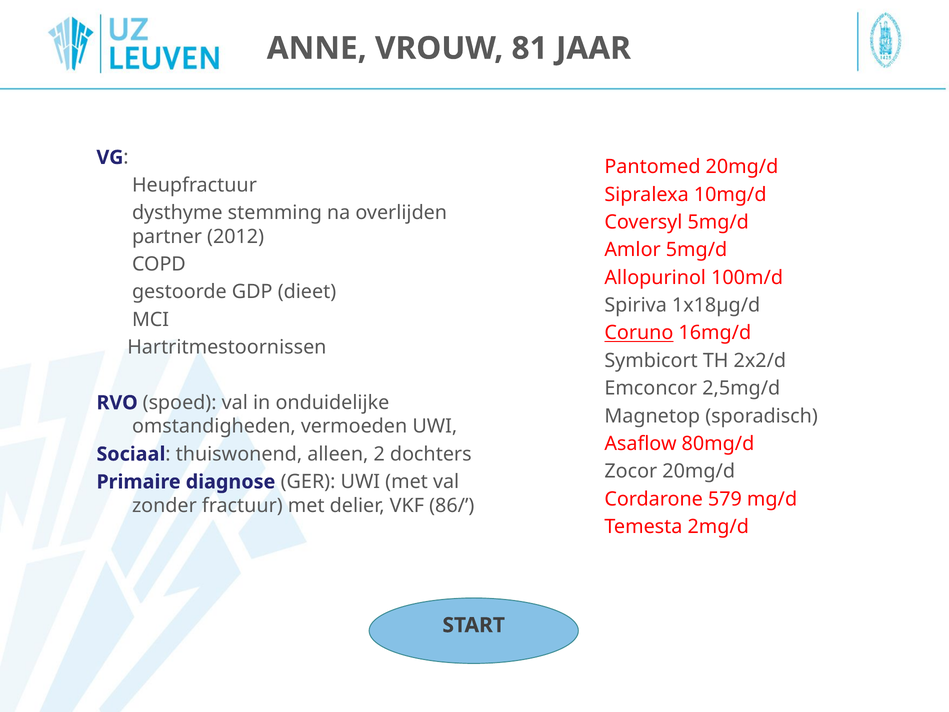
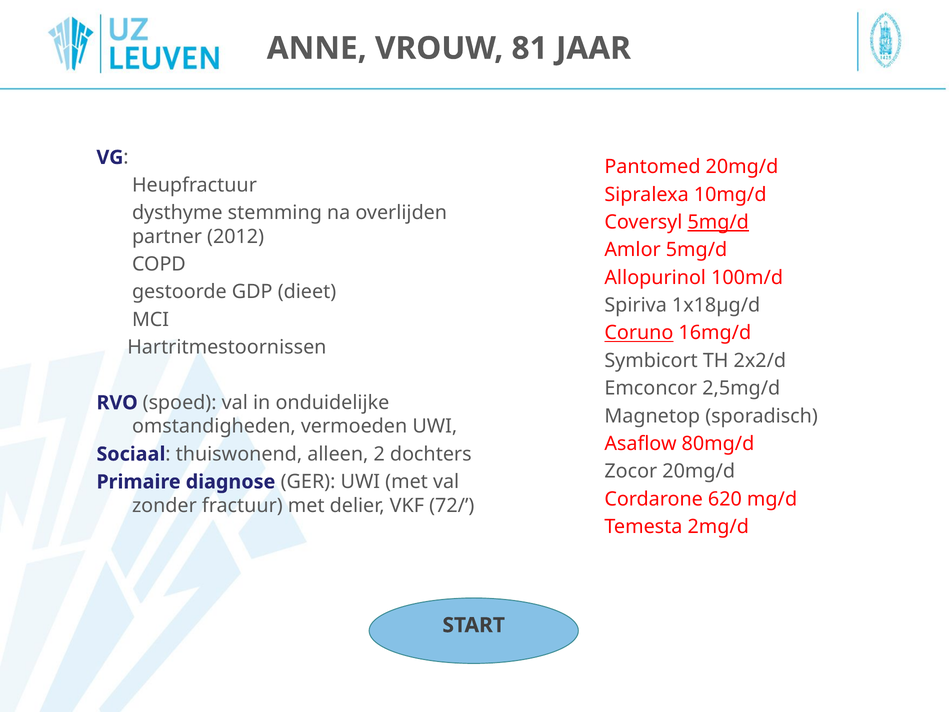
5mg/d at (718, 222) underline: none -> present
579: 579 -> 620
86/: 86/ -> 72/
